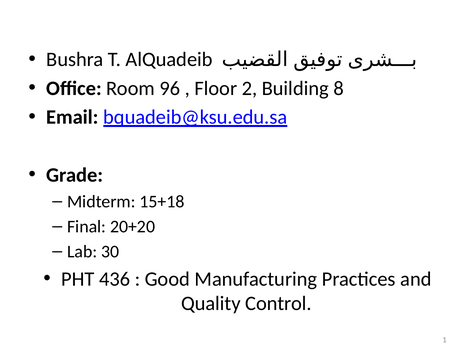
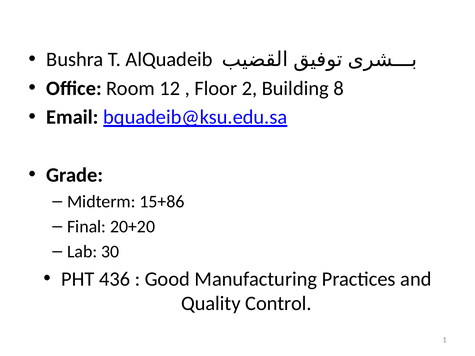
96: 96 -> 12
15+18: 15+18 -> 15+86
